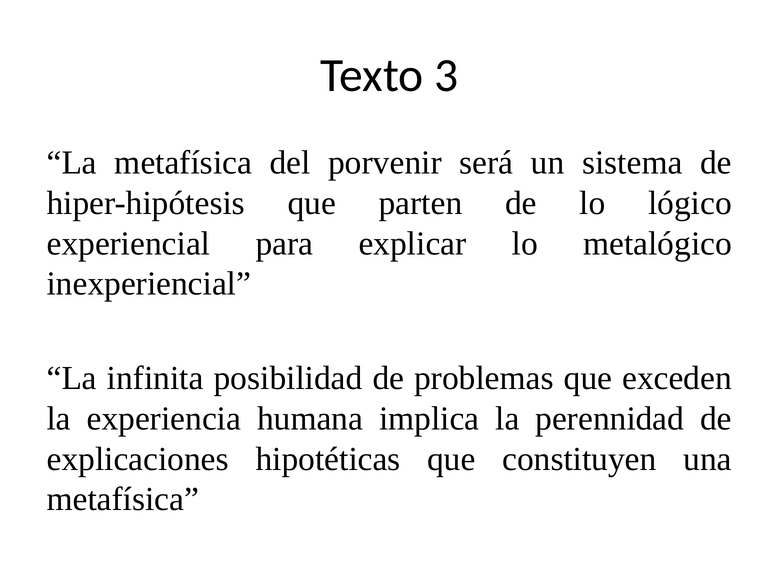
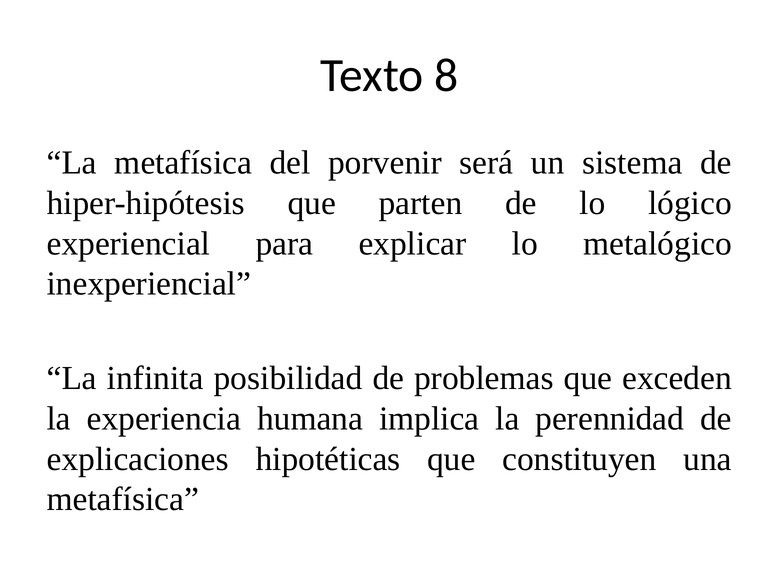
3: 3 -> 8
